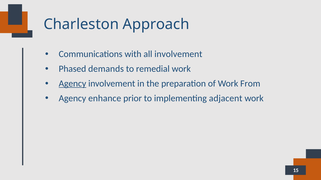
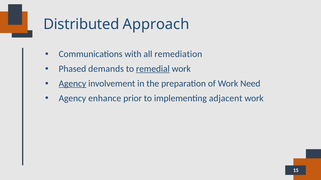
Charleston: Charleston -> Distributed
all involvement: involvement -> remediation
remedial underline: none -> present
From: From -> Need
